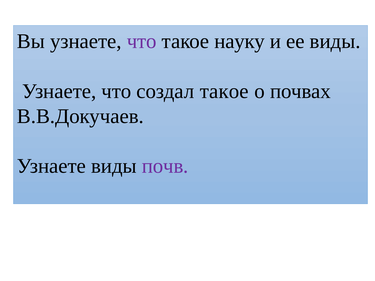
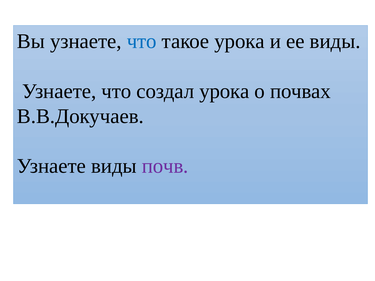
что at (142, 41) colour: purple -> blue
такое науку: науку -> урока
создал такое: такое -> урока
